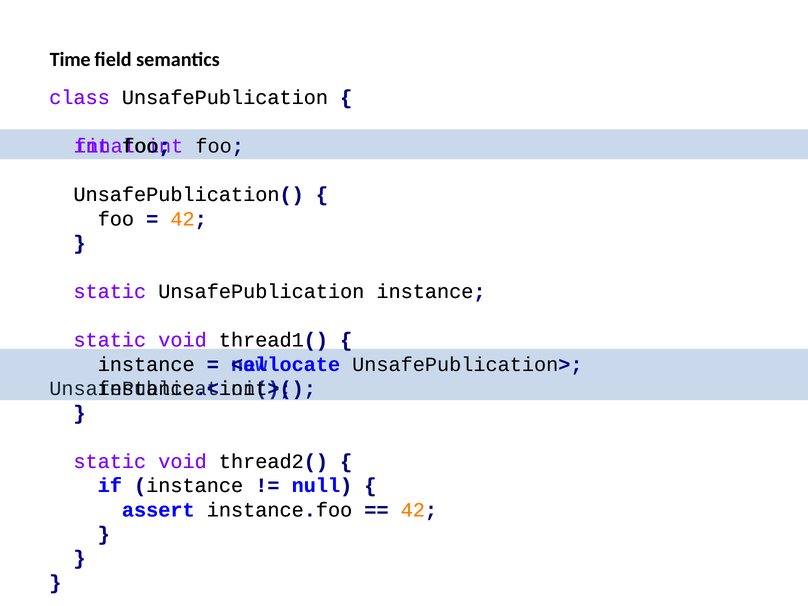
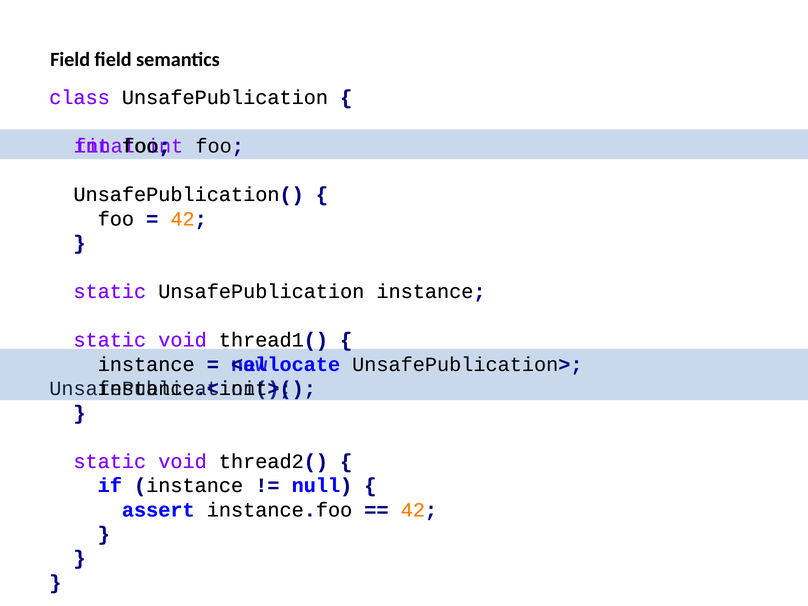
Time at (70, 60): Time -> Field
